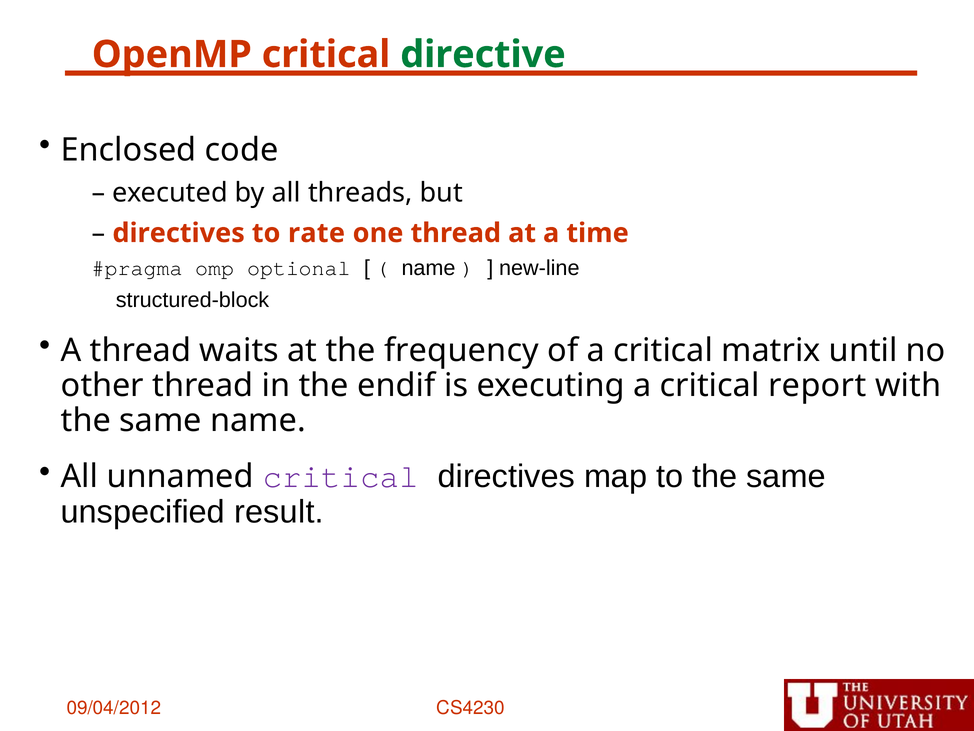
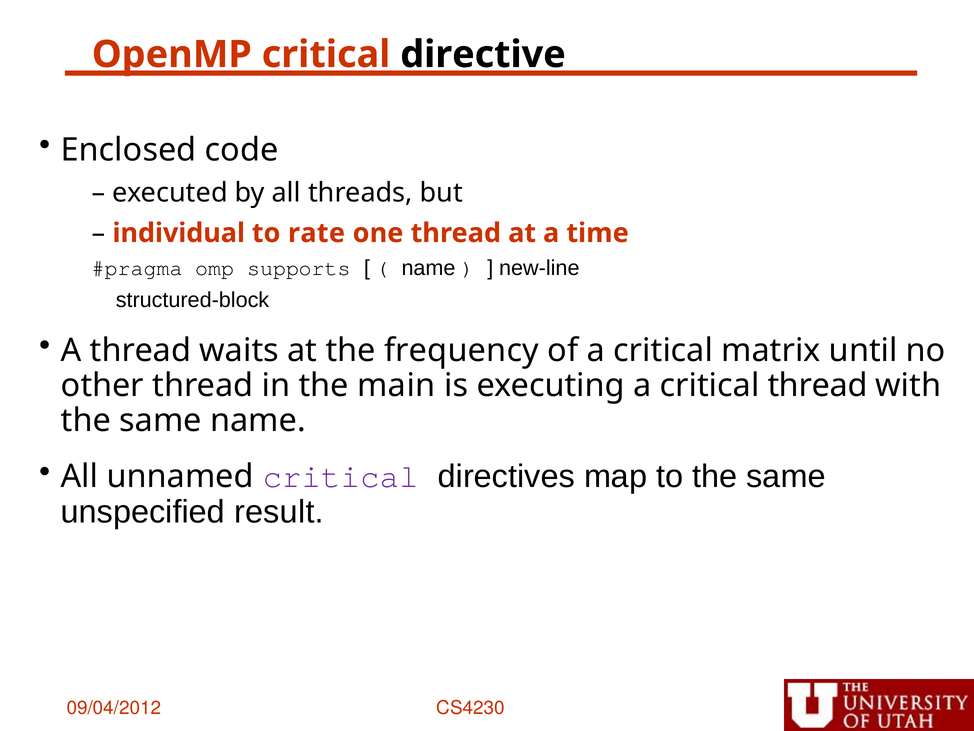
directive colour: green -> black
directives at (179, 233): directives -> individual
optional: optional -> supports
endif: endif -> main
critical report: report -> thread
